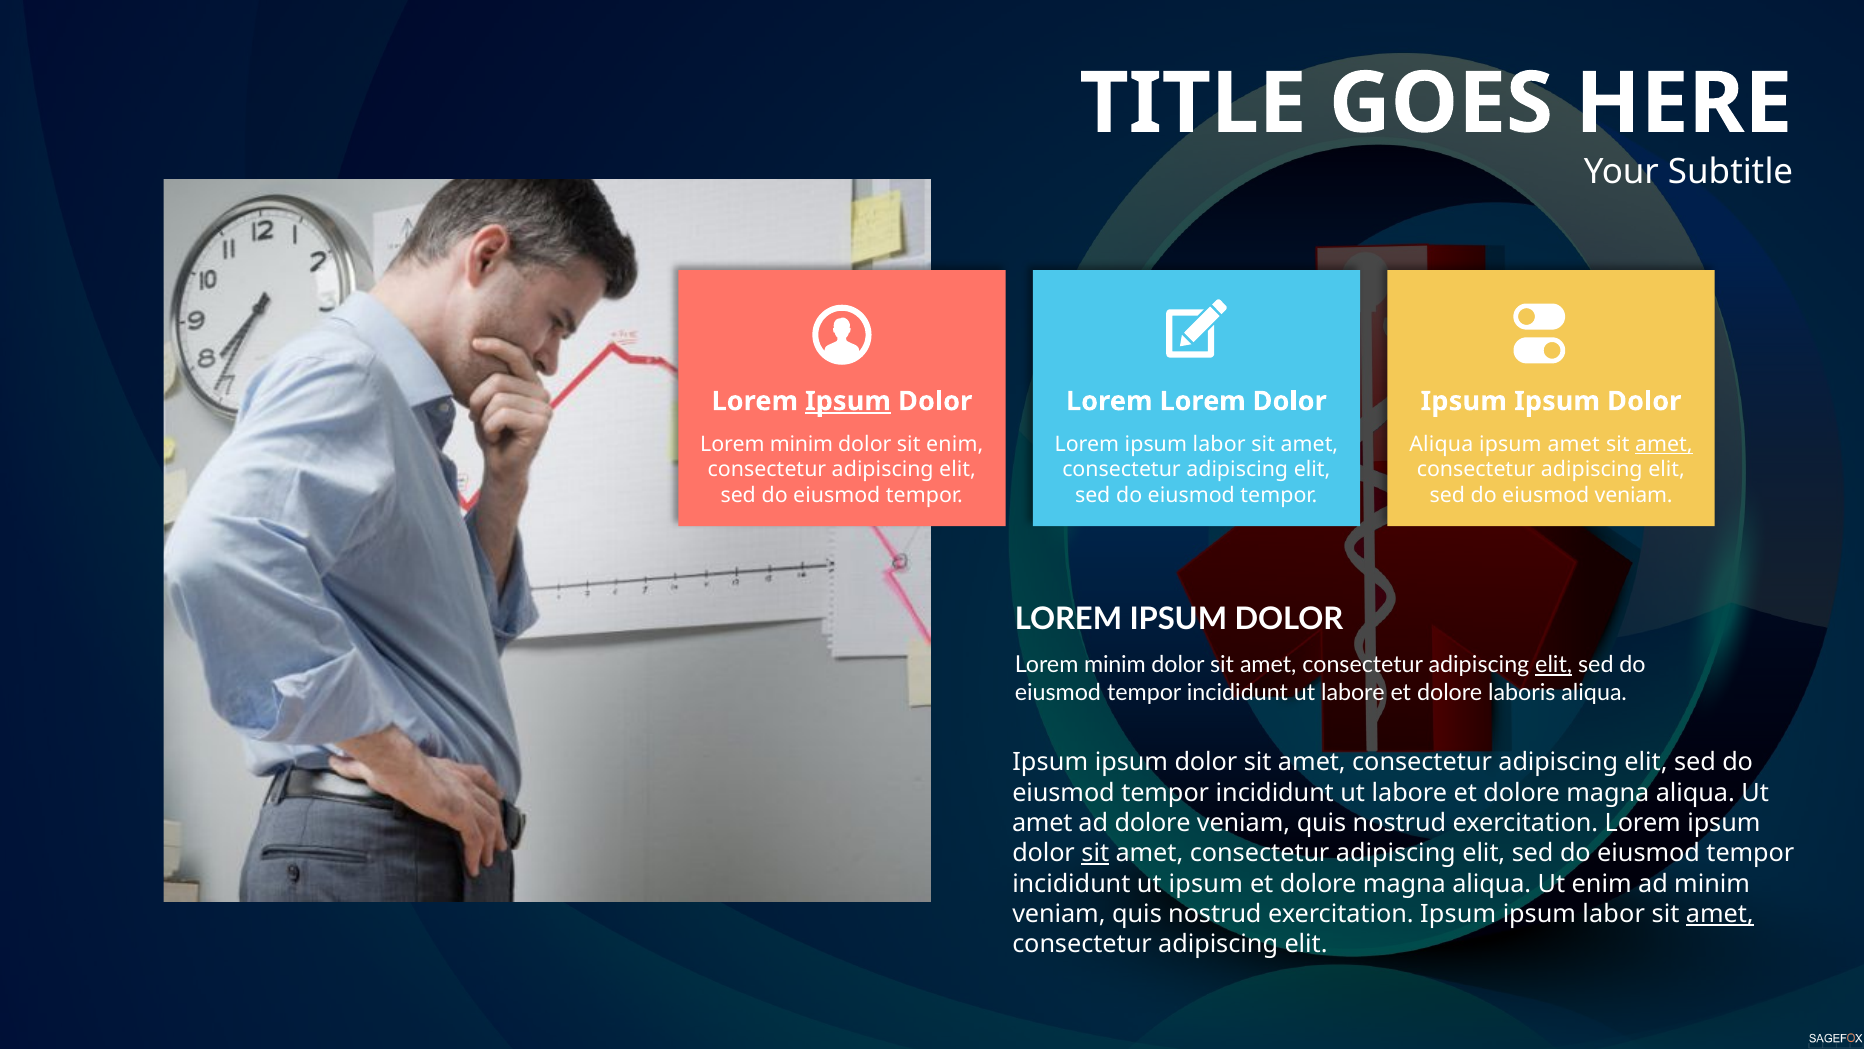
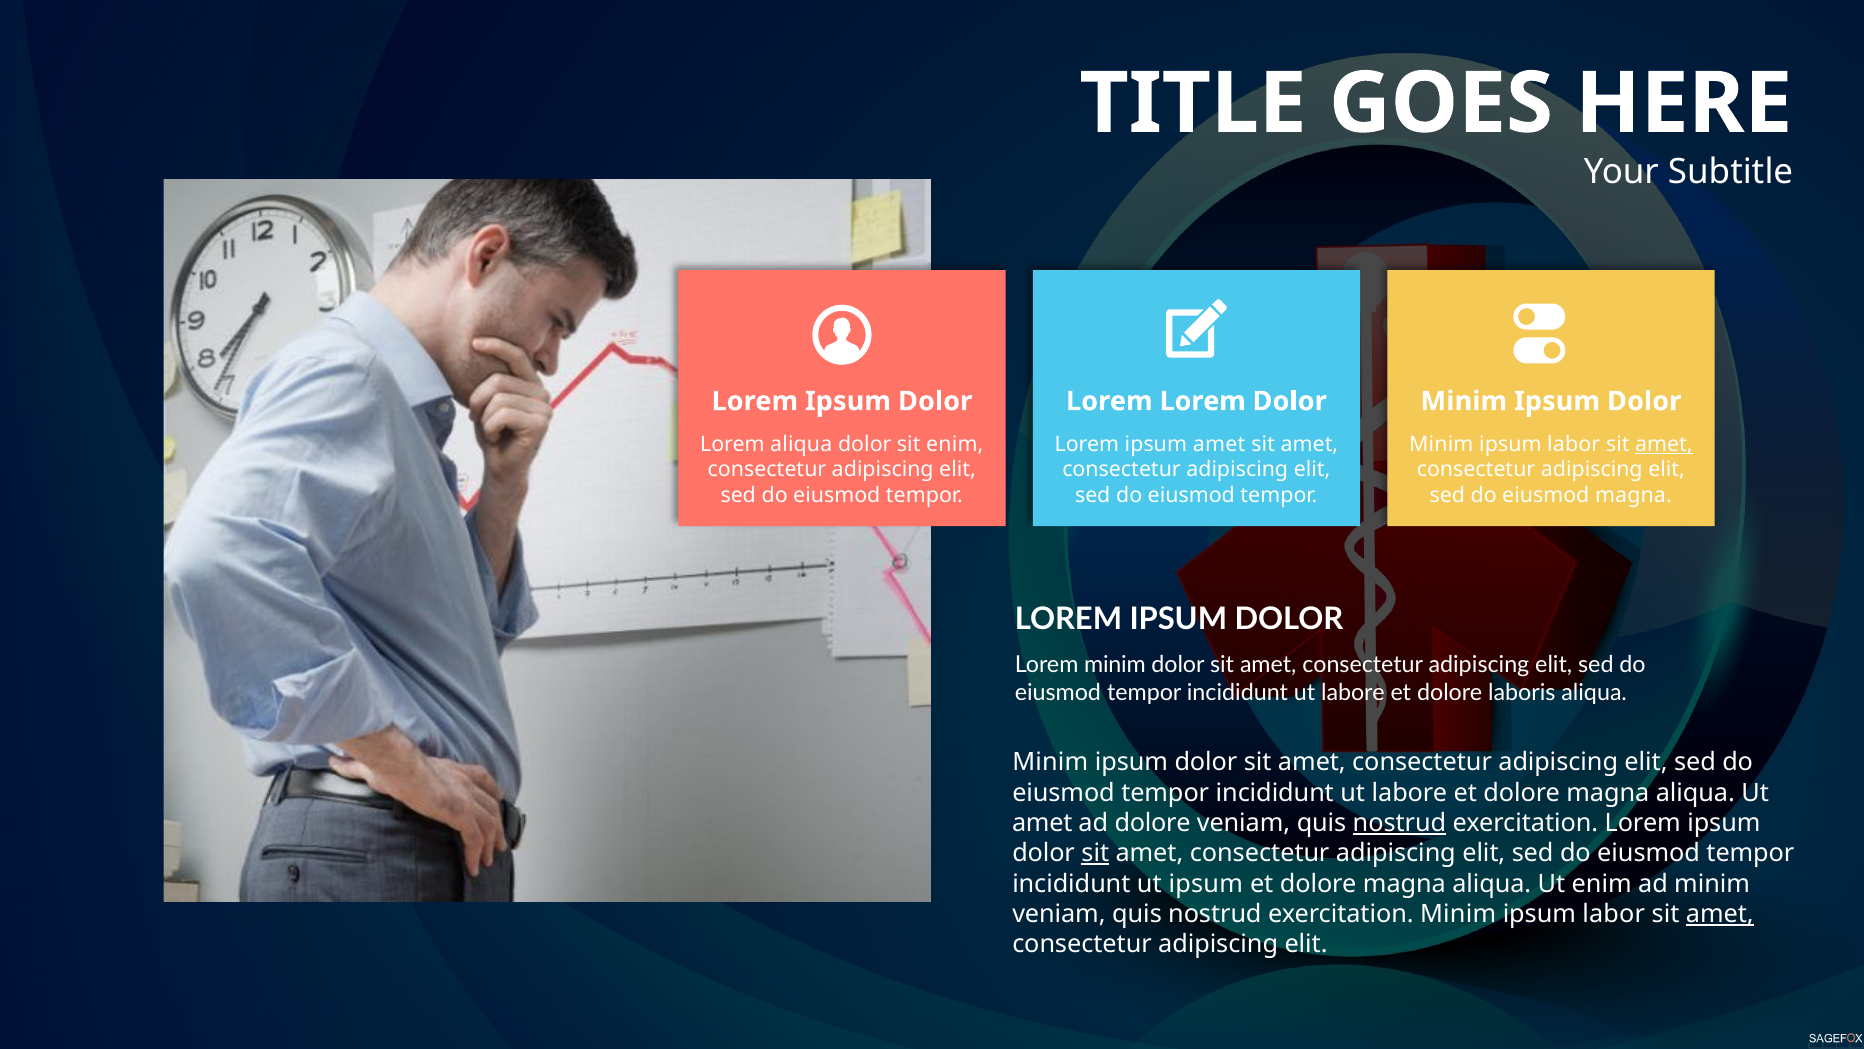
Ipsum at (848, 401) underline: present -> none
Ipsum at (1464, 401): Ipsum -> Minim
minim at (801, 444): minim -> aliqua
Lorem ipsum labor: labor -> amet
Aliqua at (1441, 444): Aliqua -> Minim
amet at (1574, 444): amet -> labor
eiusmod veniam: veniam -> magna
elit at (1554, 665) underline: present -> none
Ipsum at (1050, 762): Ipsum -> Minim
nostrud at (1399, 823) underline: none -> present
exercitation Ipsum: Ipsum -> Minim
